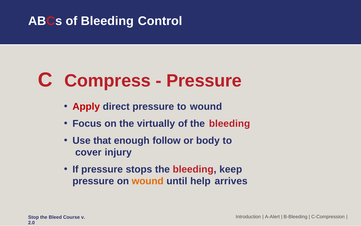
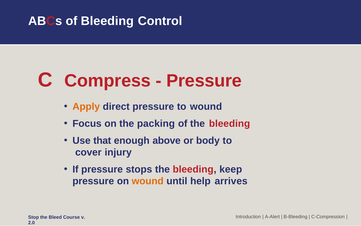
Apply colour: red -> orange
virtually: virtually -> packing
follow: follow -> above
